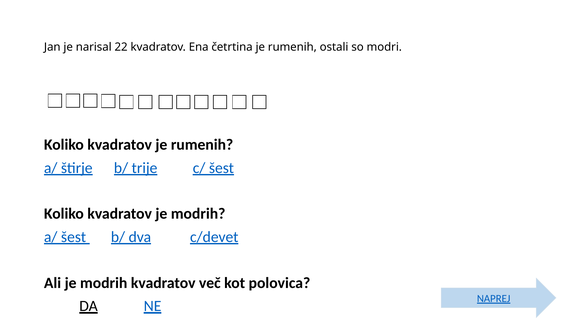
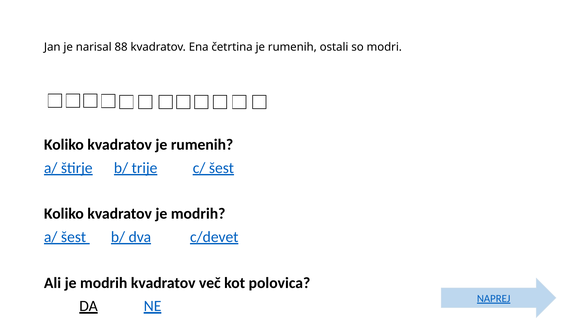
22: 22 -> 88
